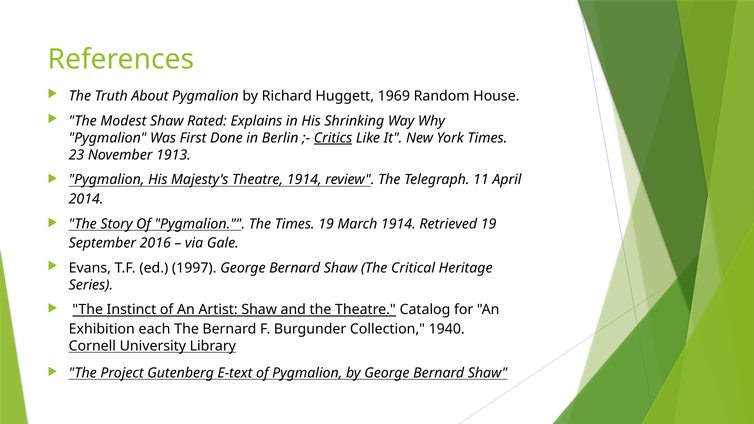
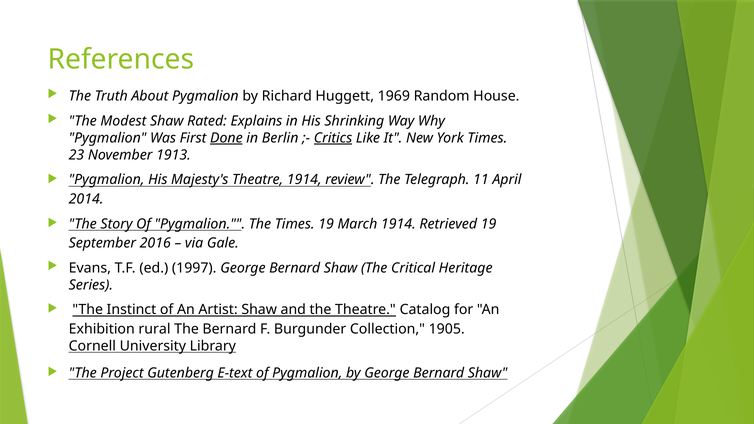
Done underline: none -> present
each: each -> rural
1940: 1940 -> 1905
